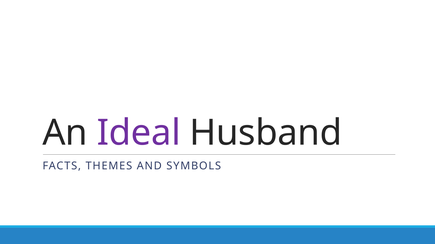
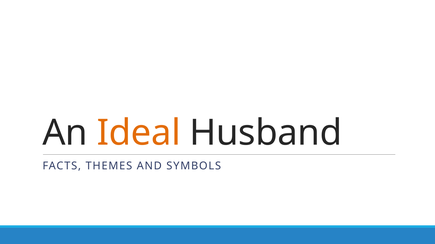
Ideal colour: purple -> orange
